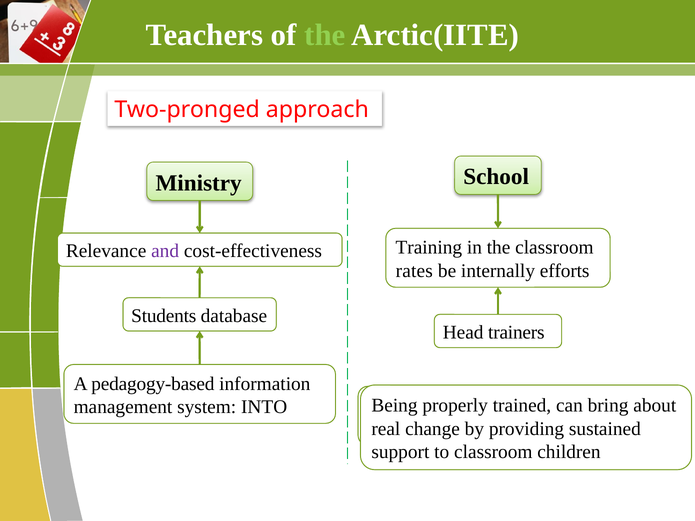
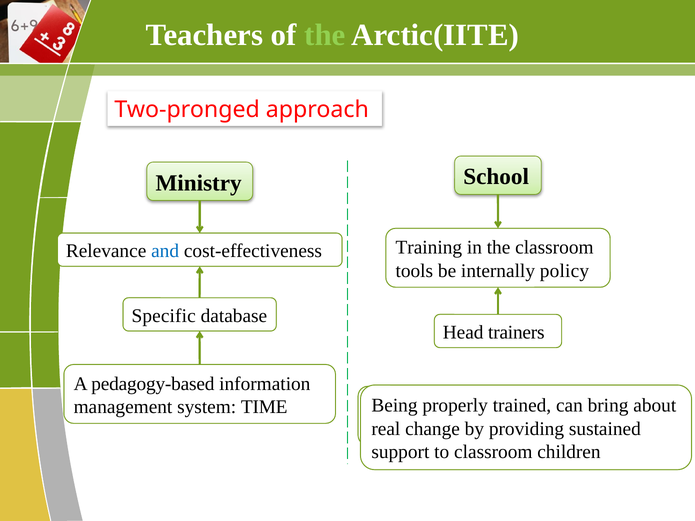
and at (165, 251) colour: purple -> blue
rates: rates -> tools
efforts: efforts -> policy
Students at (164, 316): Students -> Specific
INTO: INTO -> TIME
